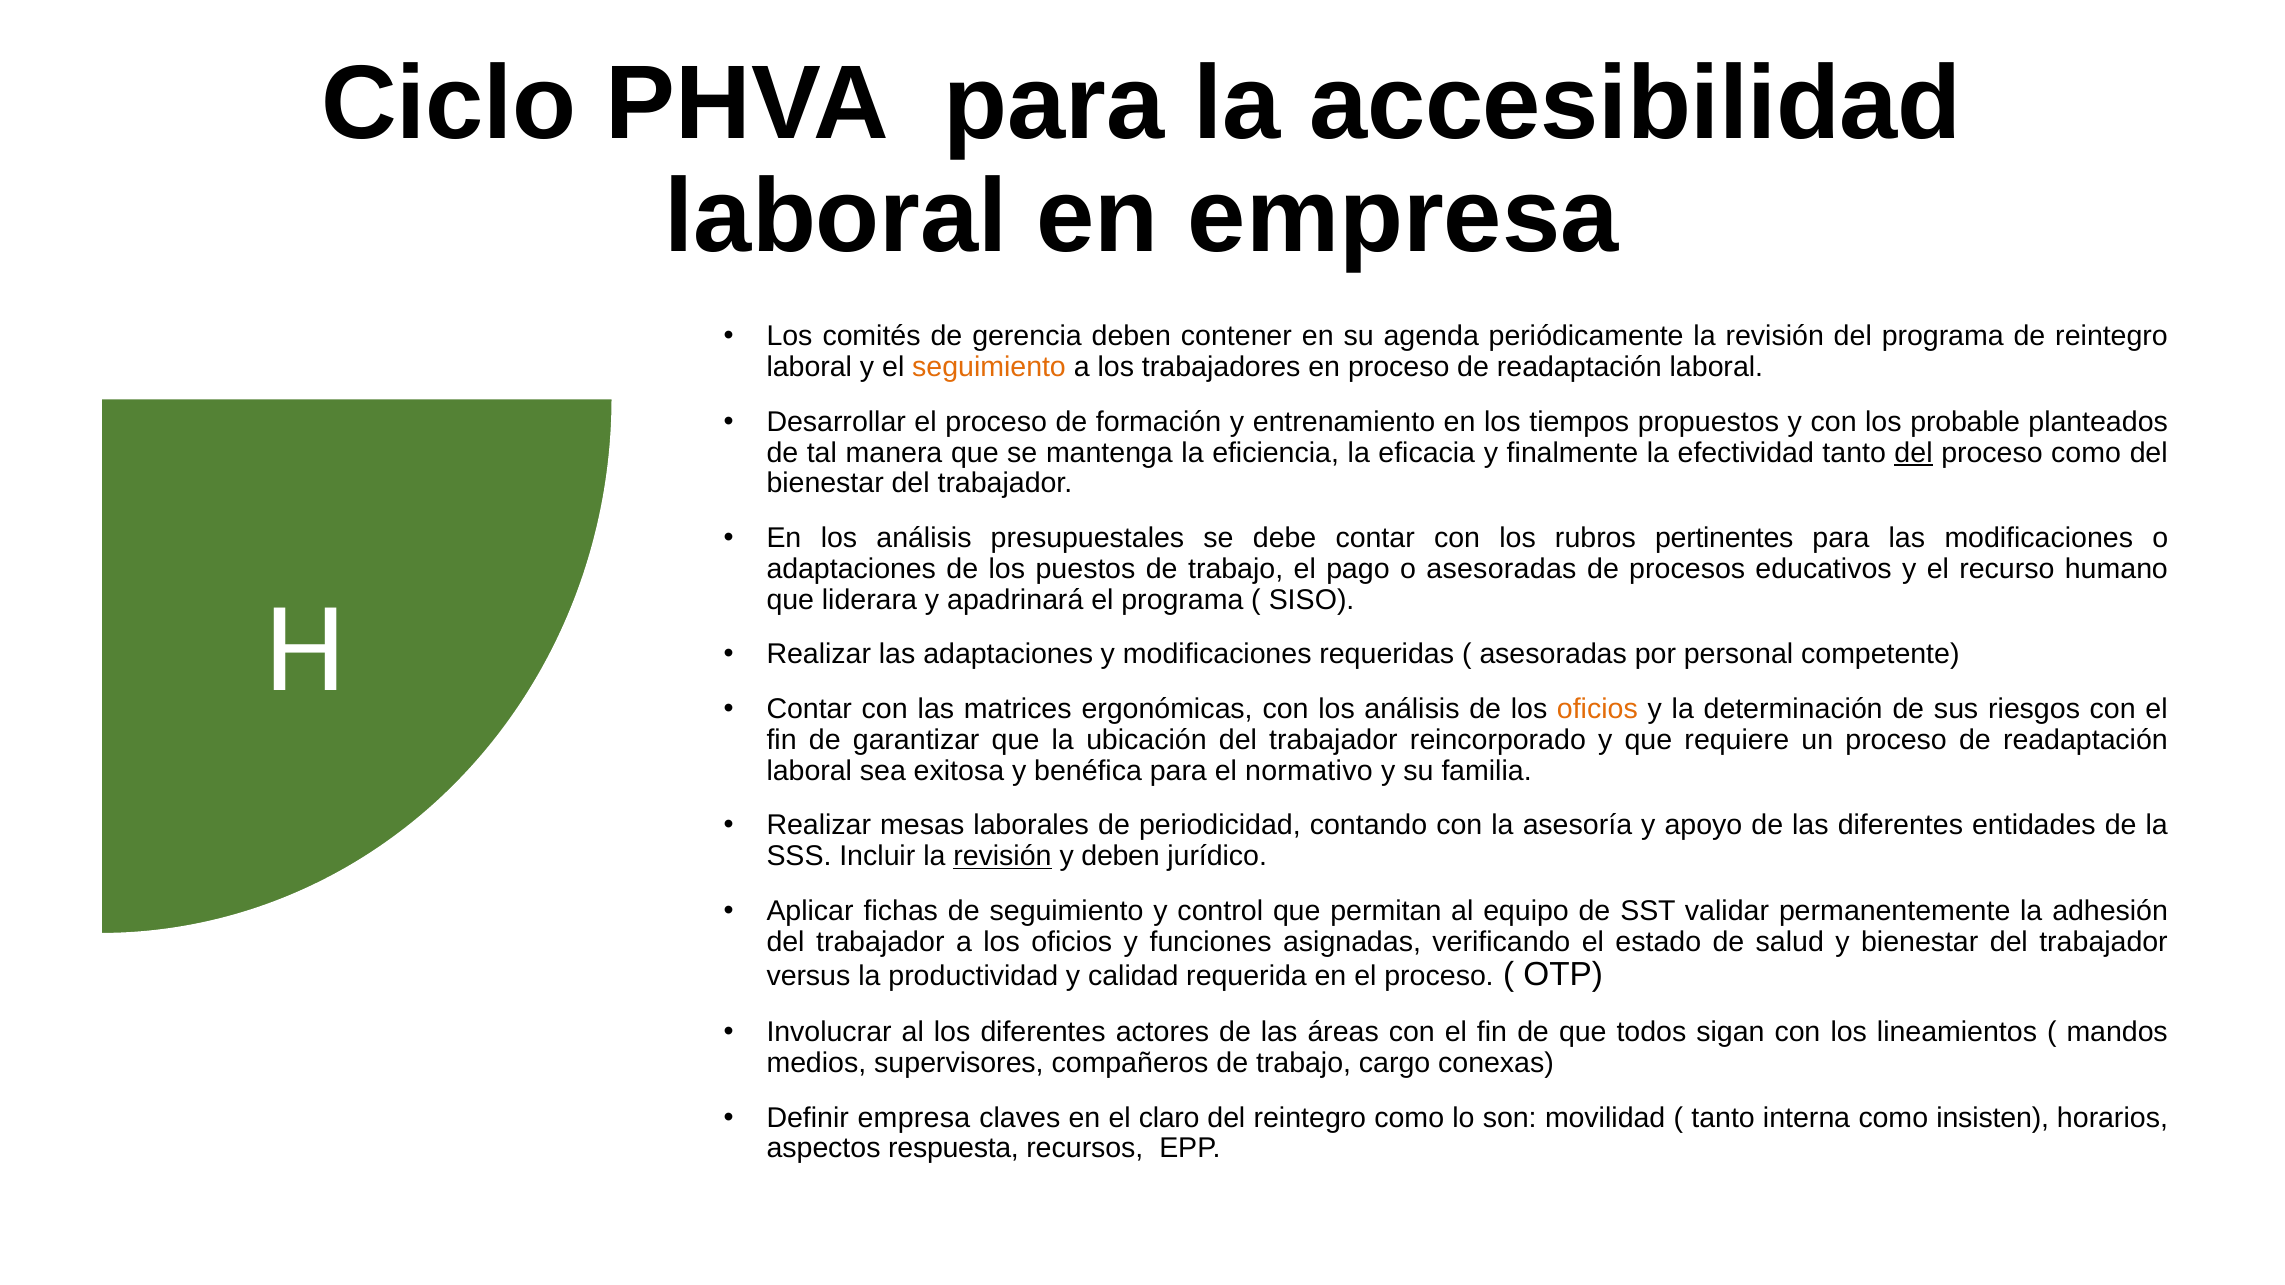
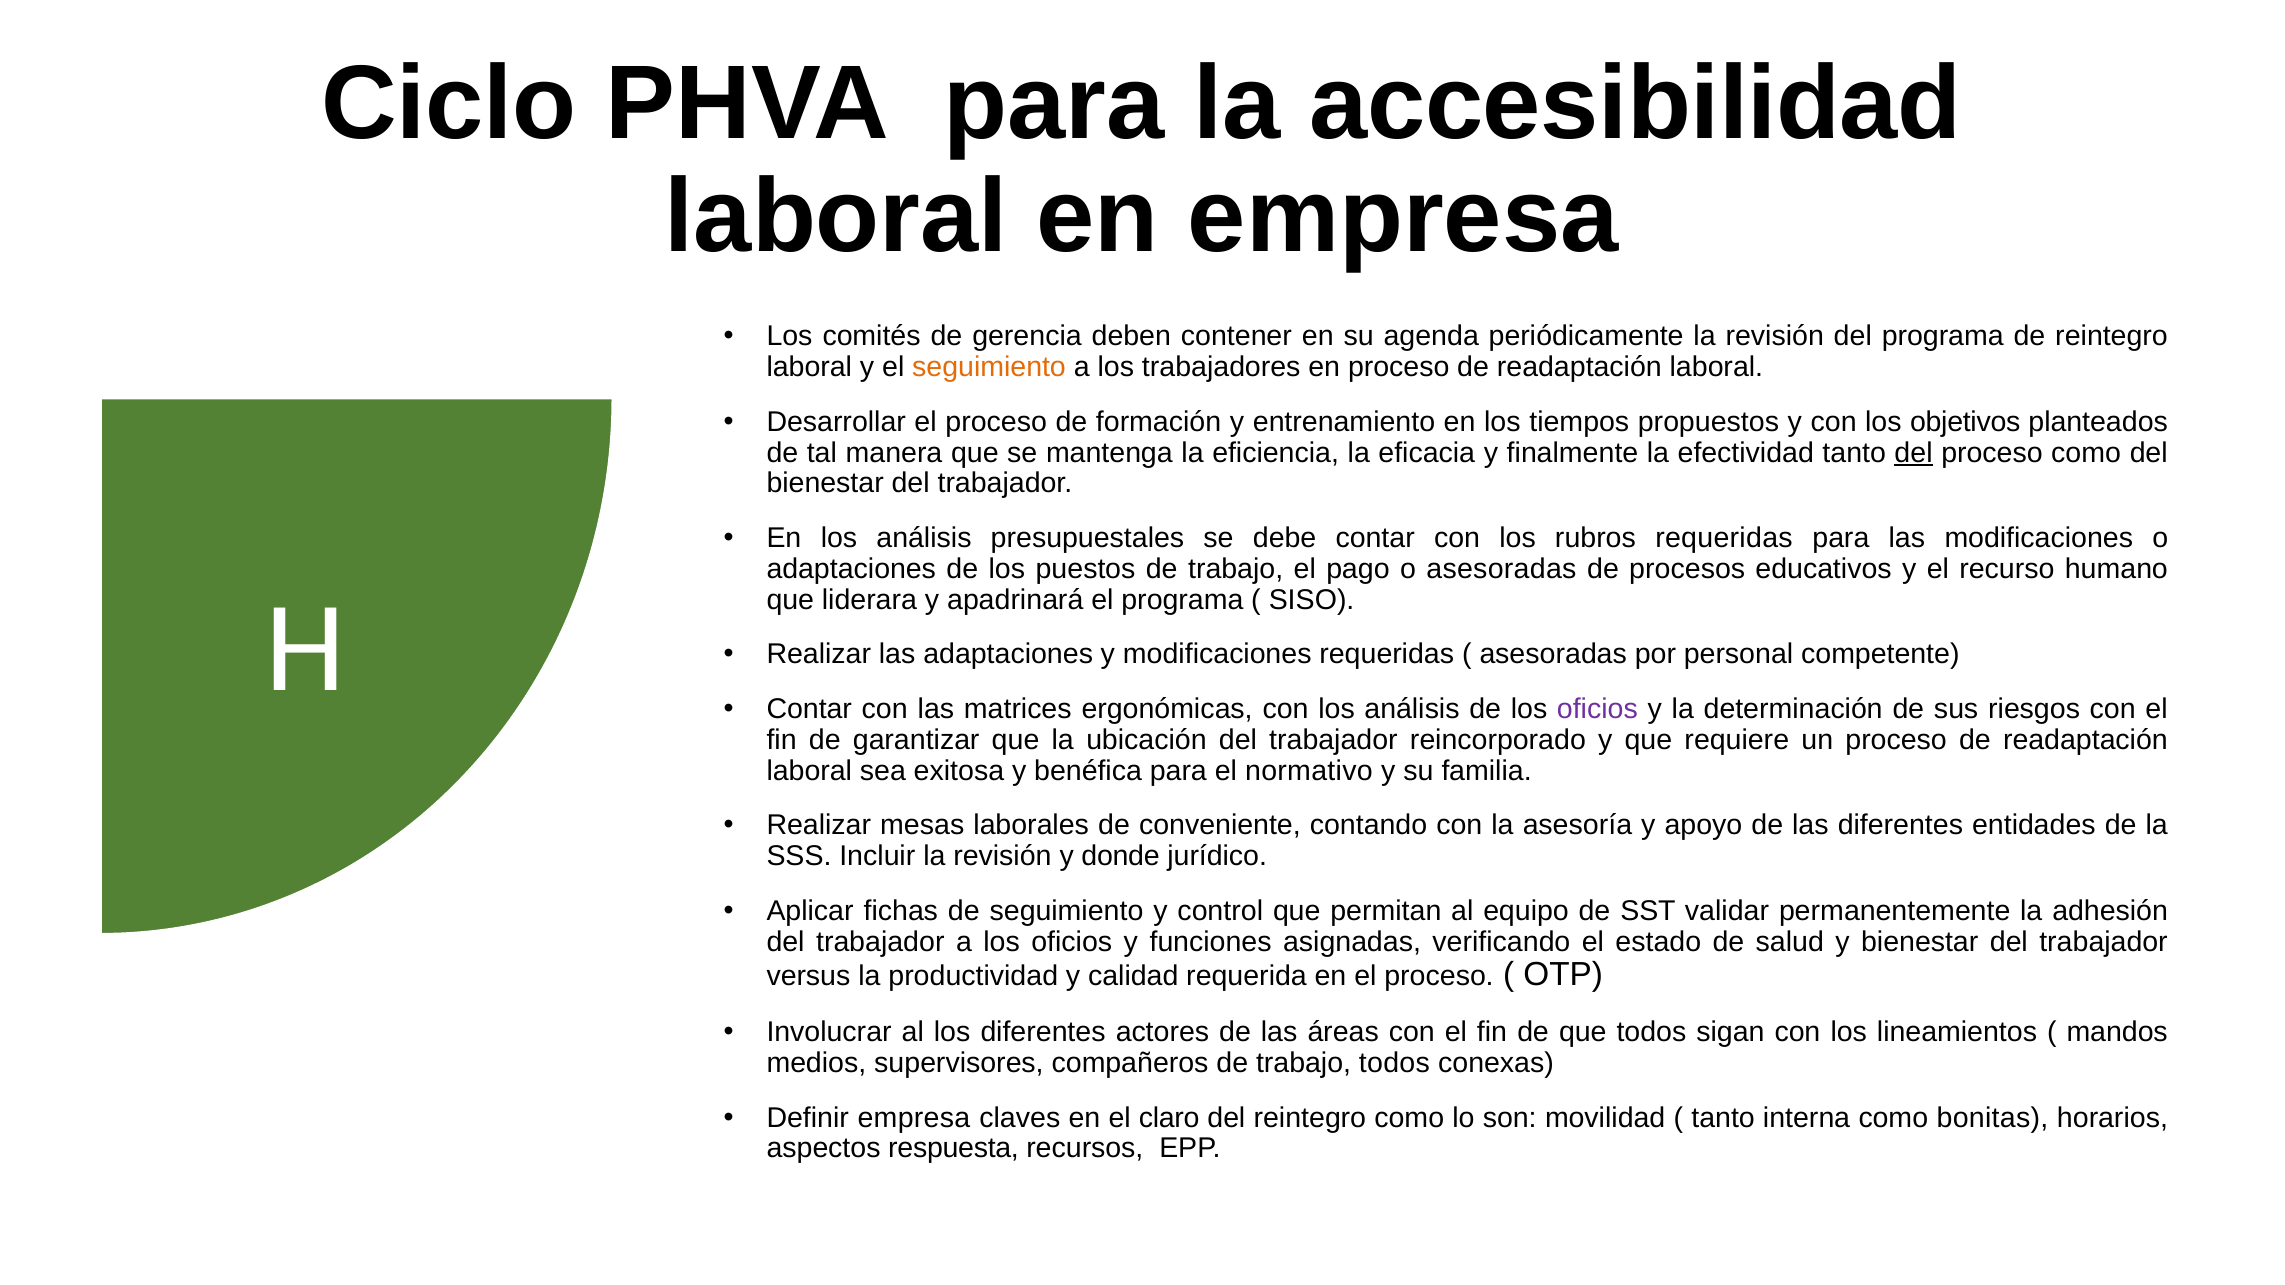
probable: probable -> objetivos
rubros pertinentes: pertinentes -> requeridas
oficios at (1597, 709) colour: orange -> purple
periodicidad: periodicidad -> conveniente
revisión at (1002, 856) underline: present -> none
y deben: deben -> donde
trabajo cargo: cargo -> todos
insisten: insisten -> bonitas
